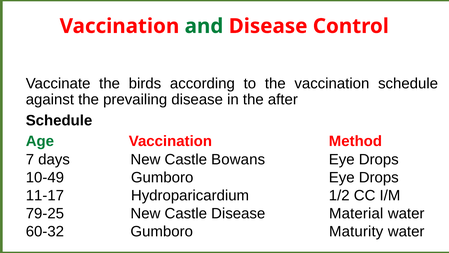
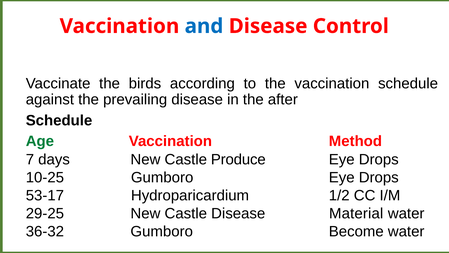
and colour: green -> blue
Bowans: Bowans -> Produce
10-49: 10-49 -> 10-25
11-17: 11-17 -> 53-17
79-25: 79-25 -> 29-25
60-32: 60-32 -> 36-32
Maturity: Maturity -> Become
